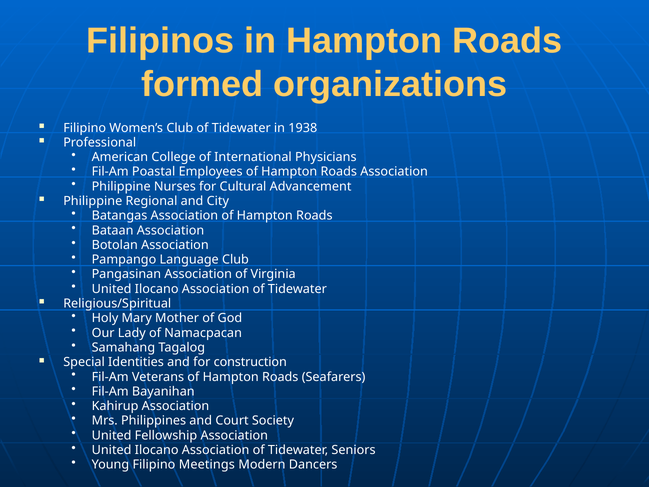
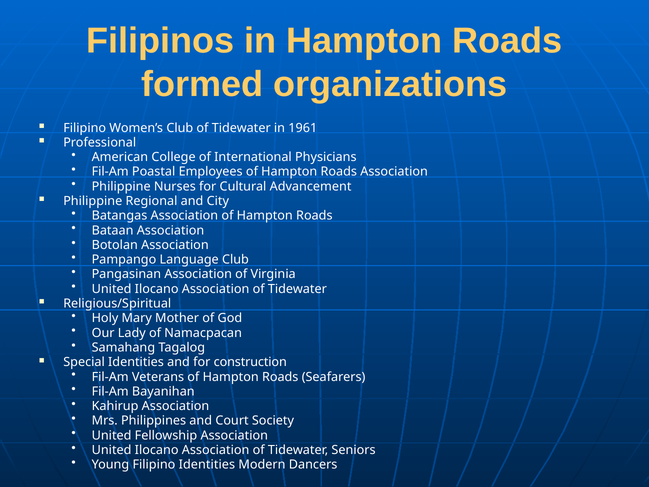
1938: 1938 -> 1961
Filipino Meetings: Meetings -> Identities
